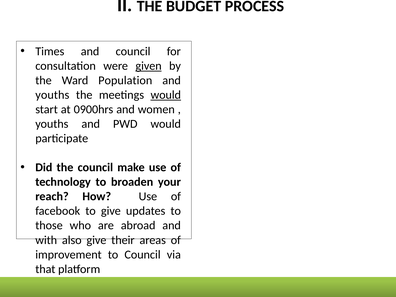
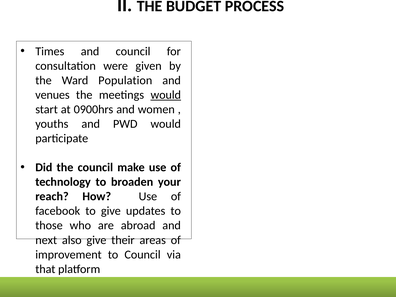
given underline: present -> none
youths at (52, 95): youths -> venues
with: with -> next
